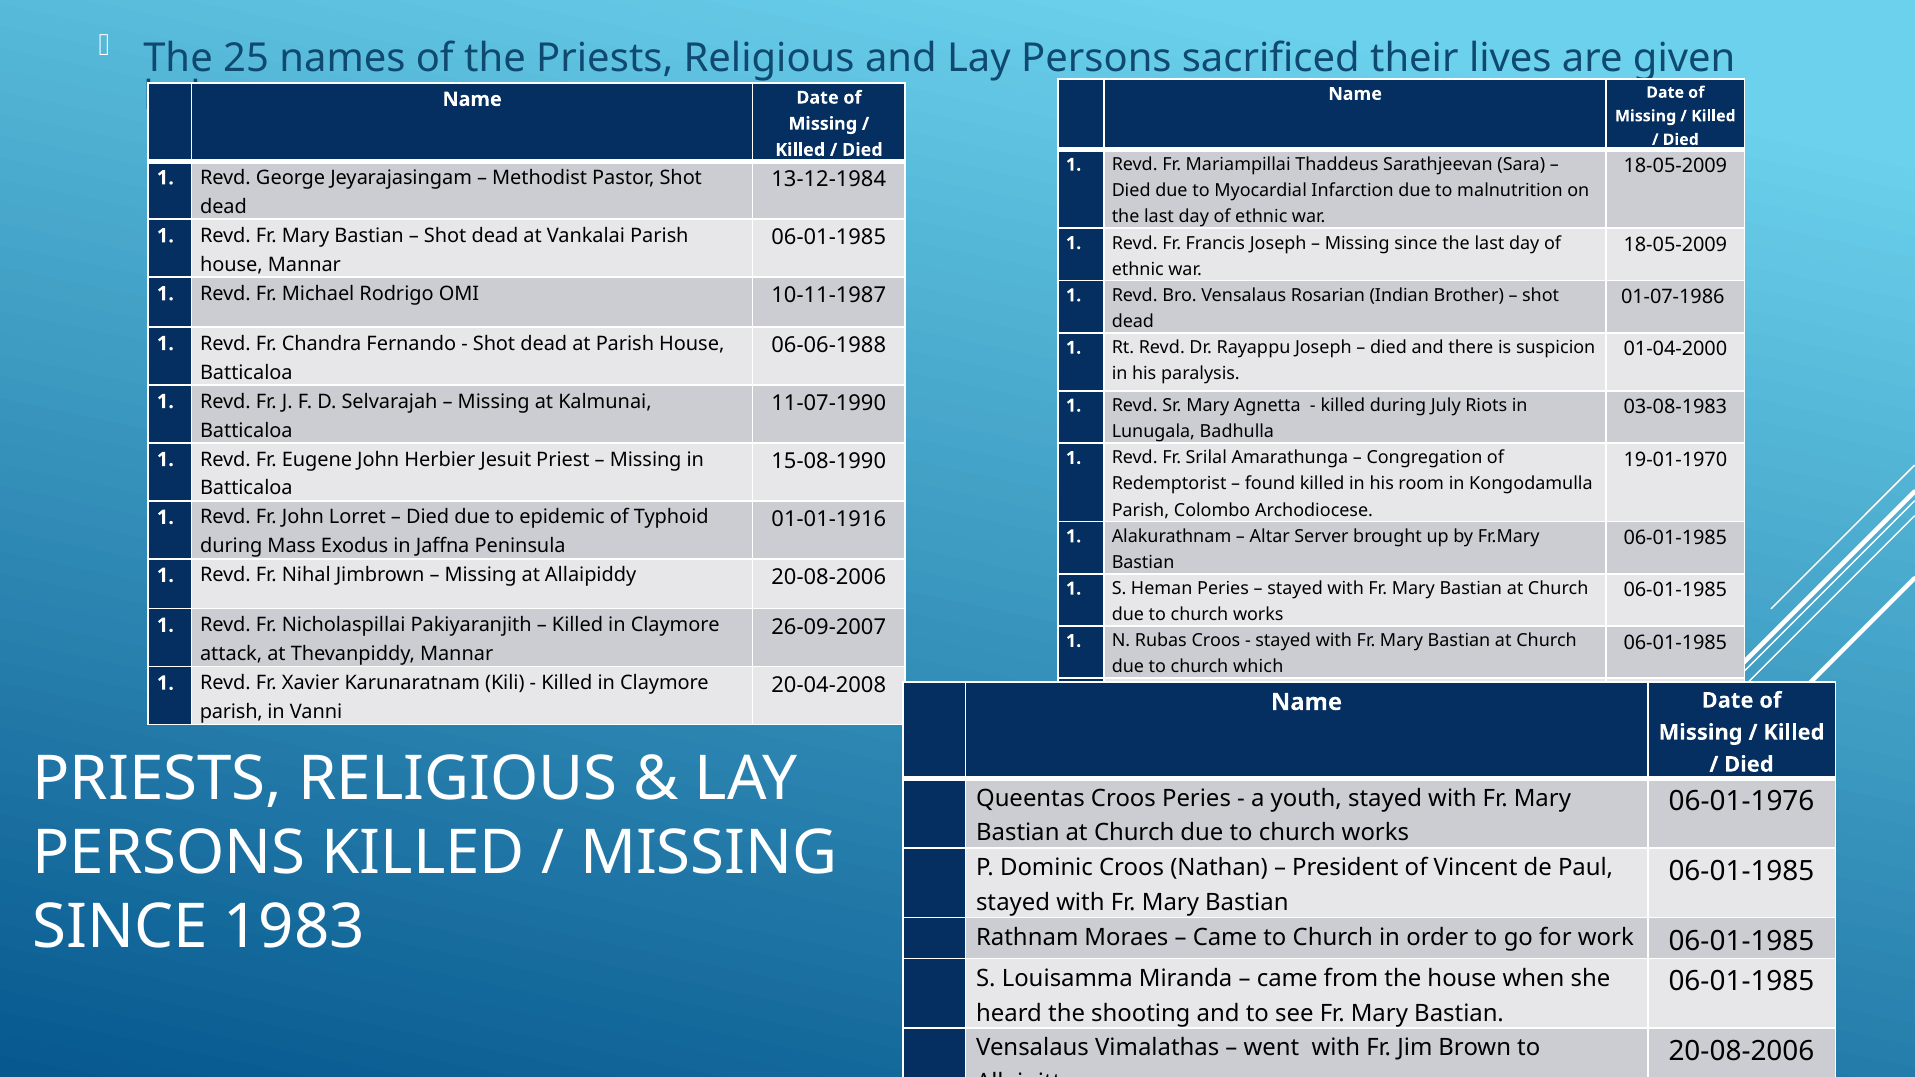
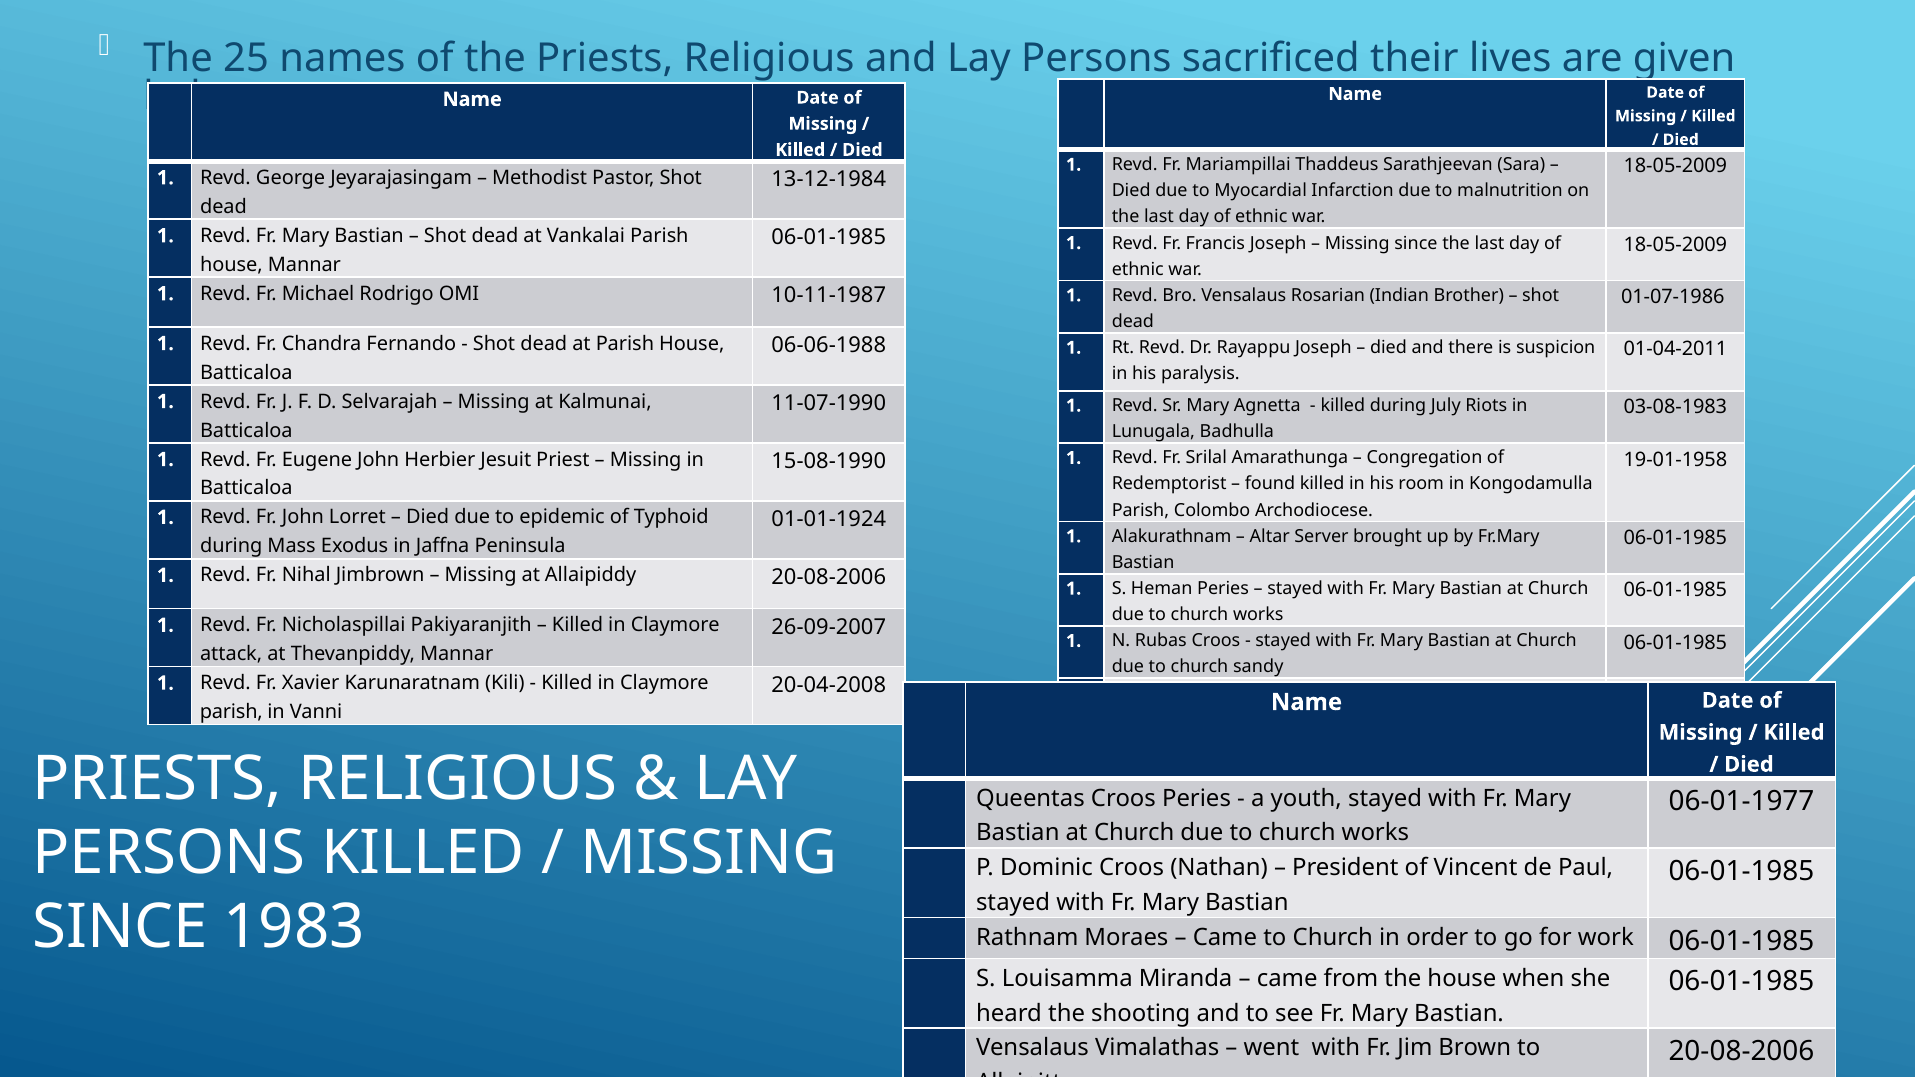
01-04-2000: 01-04-2000 -> 01-04-2011
19-01-1970: 19-01-1970 -> 19-01-1958
01-01-1916: 01-01-1916 -> 01-01-1924
which: which -> sandy
06-01-1976: 06-01-1976 -> 06-01-1977
